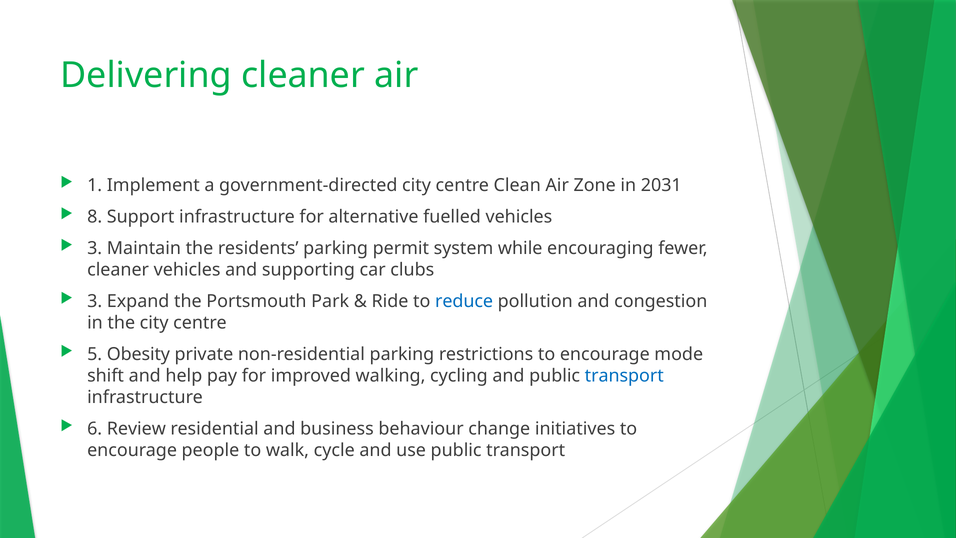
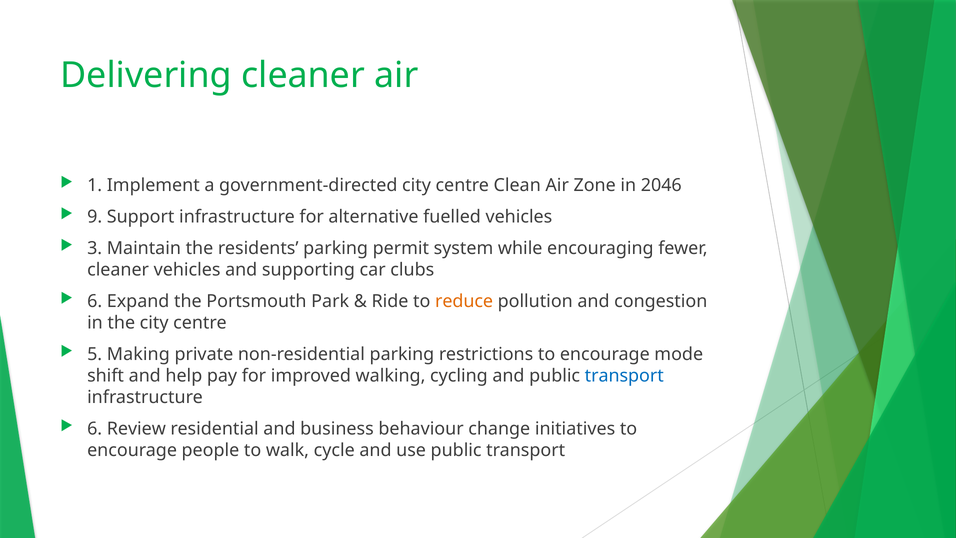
2031: 2031 -> 2046
8: 8 -> 9
3 at (95, 301): 3 -> 6
reduce colour: blue -> orange
Obesity: Obesity -> Making
